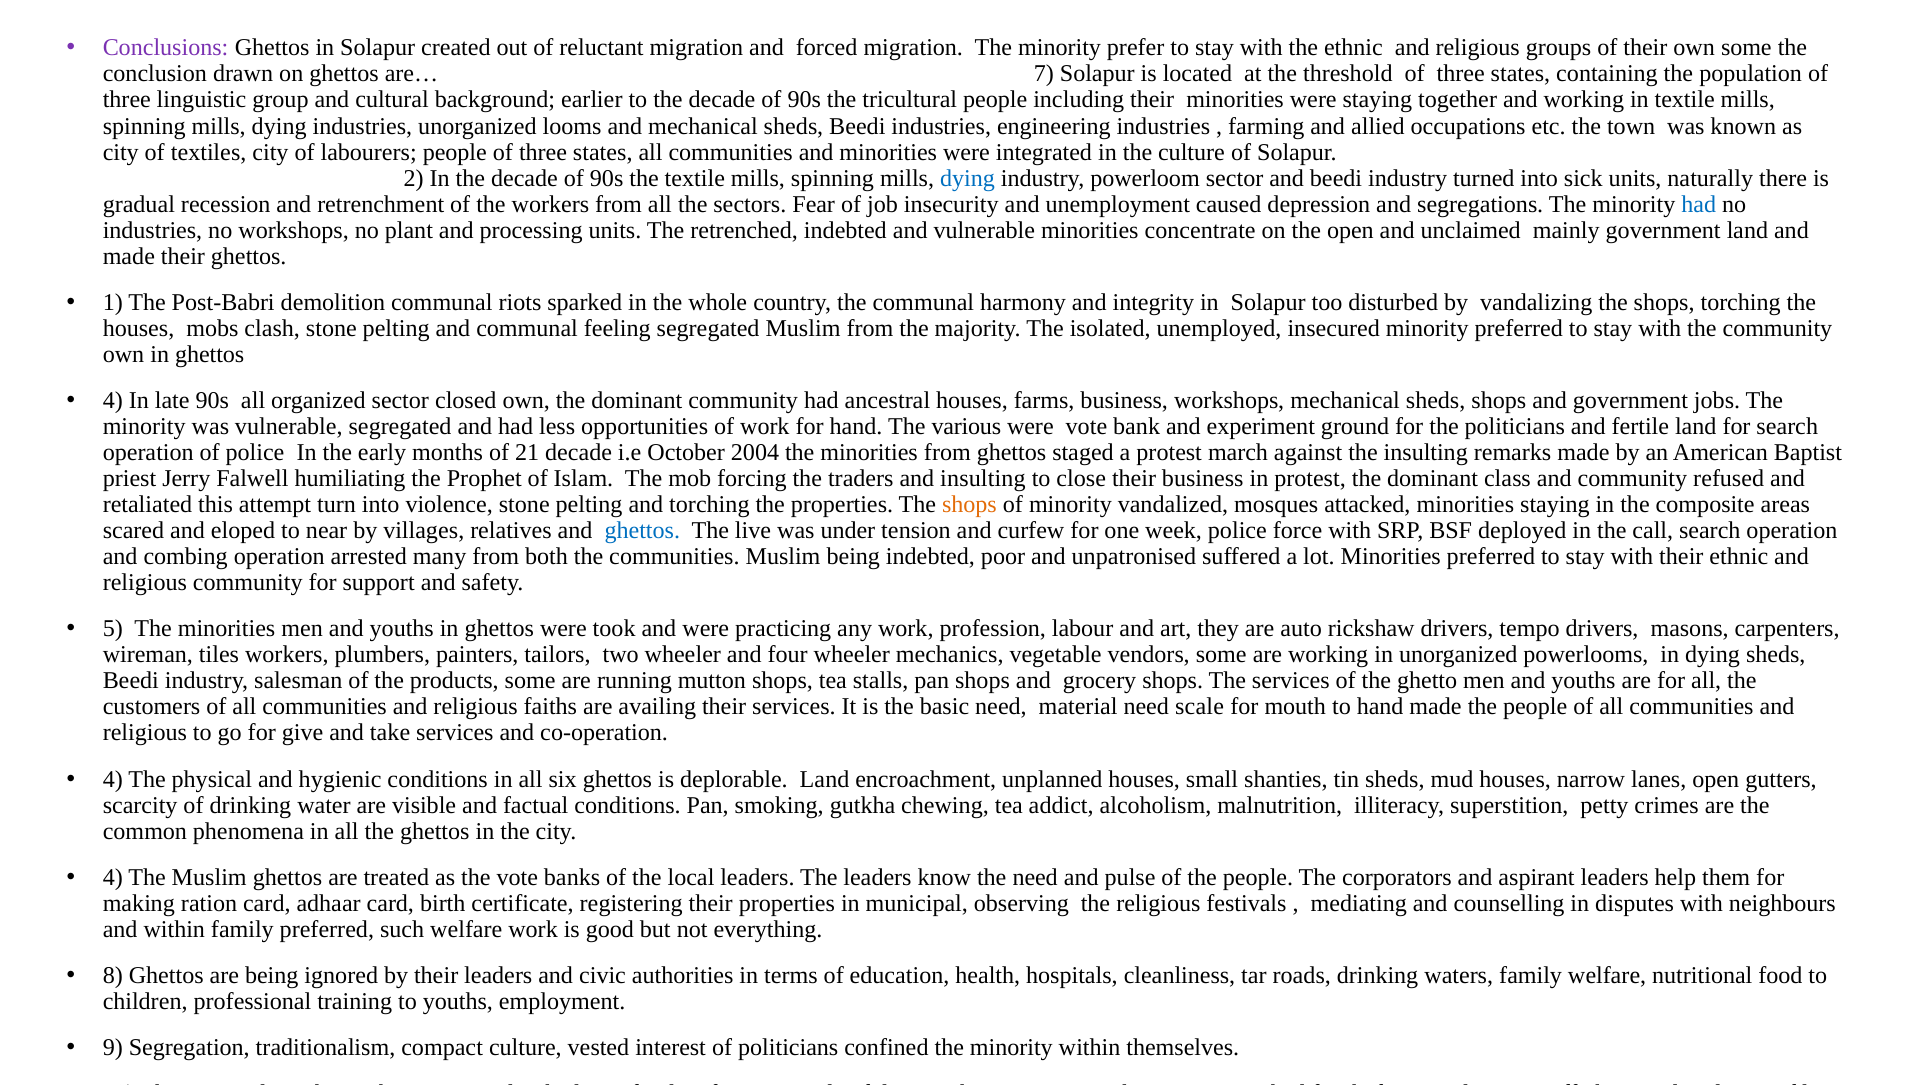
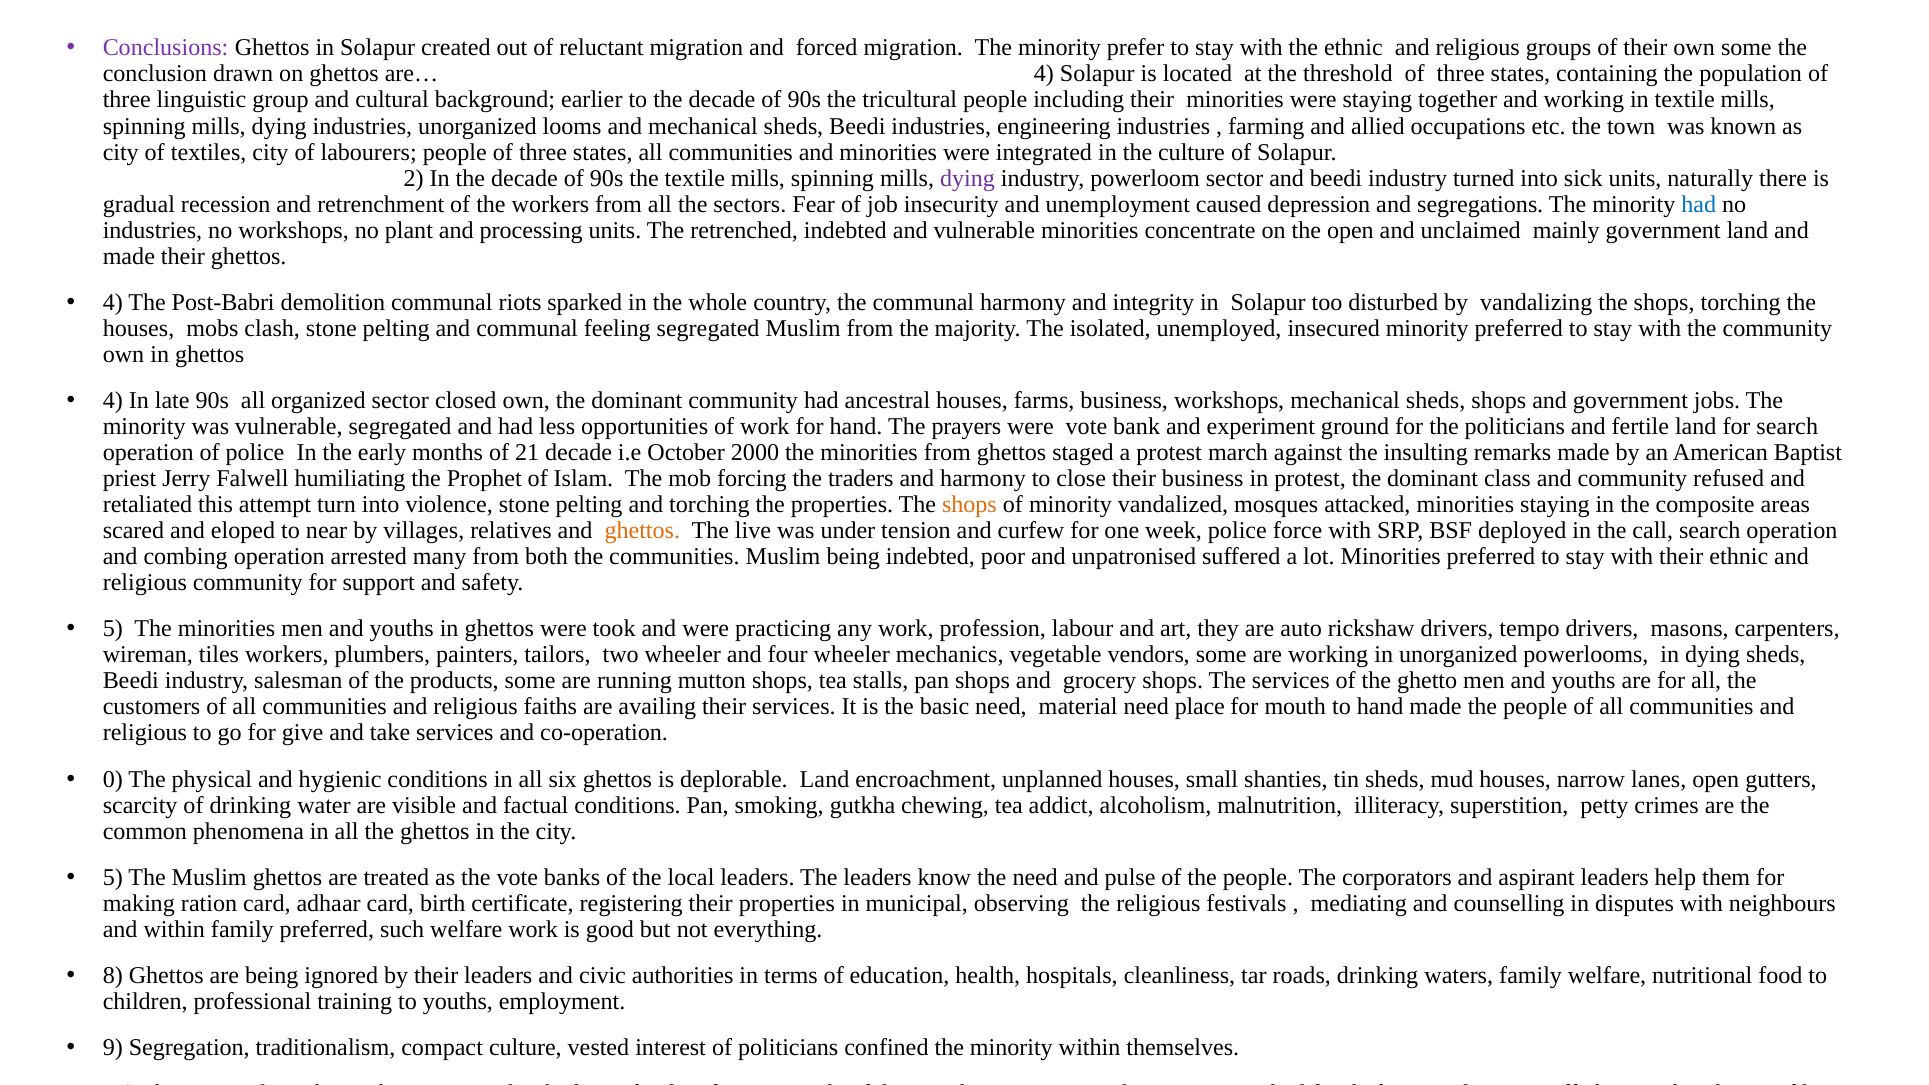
are… 7: 7 -> 4
dying at (967, 178) colour: blue -> purple
1 at (113, 302): 1 -> 4
various: various -> prayers
2004: 2004 -> 2000
and insulting: insulting -> harmony
ghettos at (642, 531) colour: blue -> orange
scale: scale -> place
4 at (113, 779): 4 -> 0
4 at (113, 877): 4 -> 5
